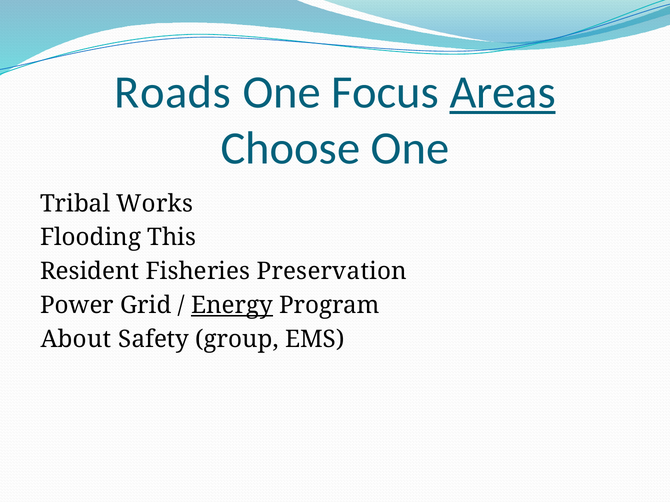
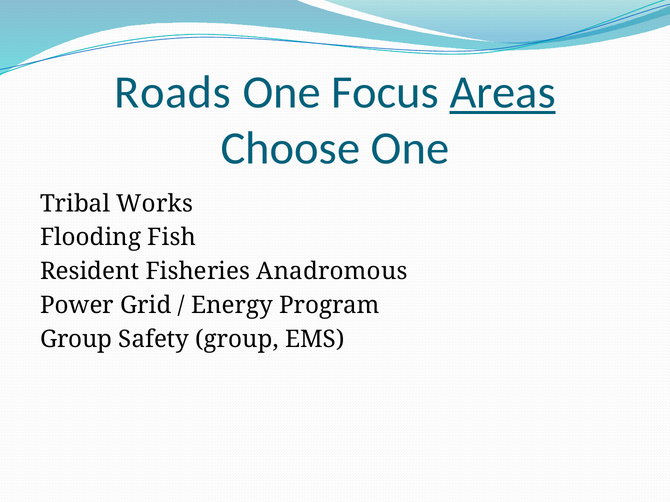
This: This -> Fish
Preservation: Preservation -> Anadromous
Energy underline: present -> none
About at (76, 339): About -> Group
